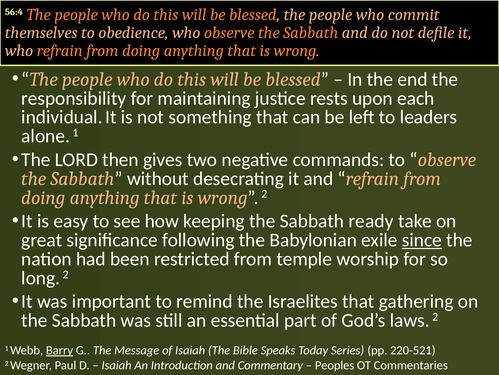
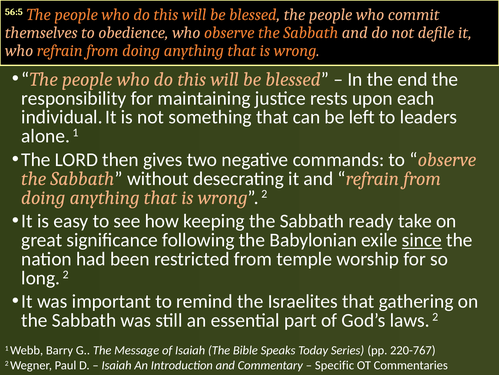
56:4: 56:4 -> 56:5
Barry underline: present -> none
220-521: 220-521 -> 220-767
Peoples: Peoples -> Specific
